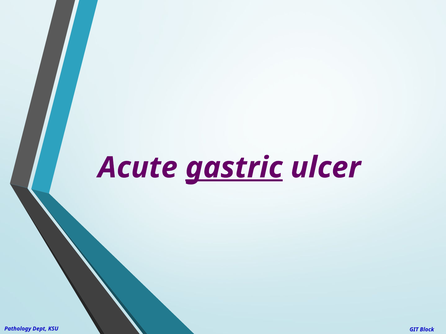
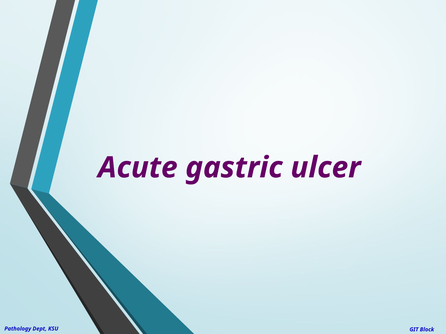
gastric underline: present -> none
